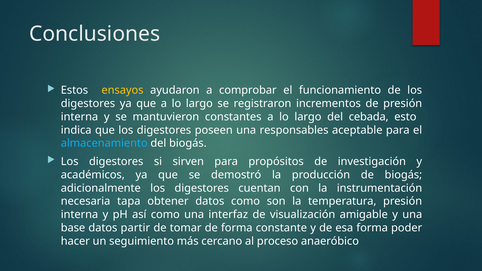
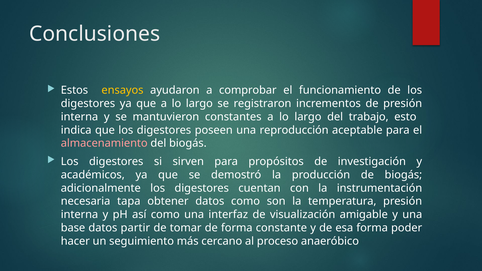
cebada: cebada -> trabajo
responsables: responsables -> reproducción
almacenamiento colour: light blue -> pink
